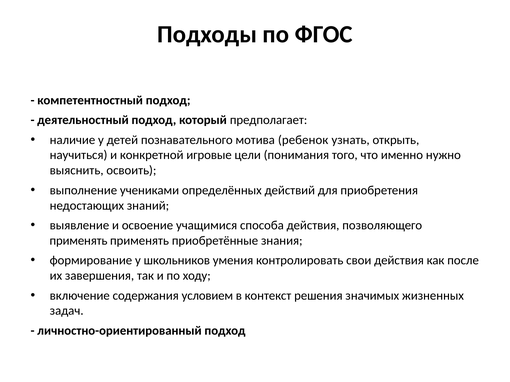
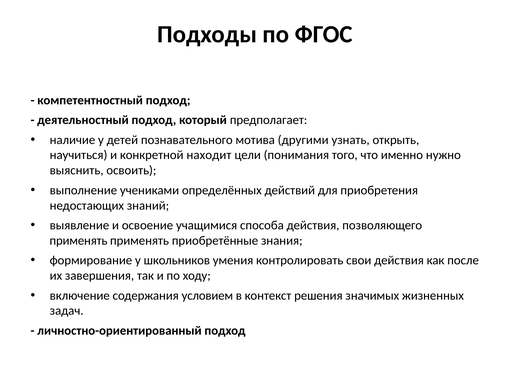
ребенок: ребенок -> другими
игровые: игровые -> находит
